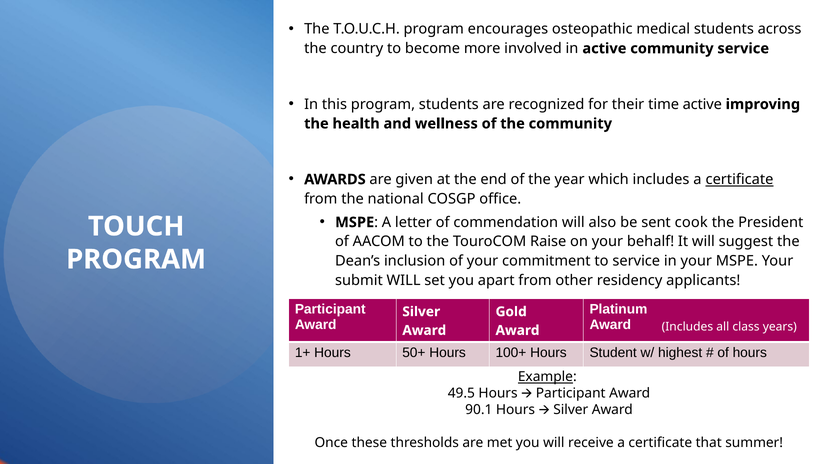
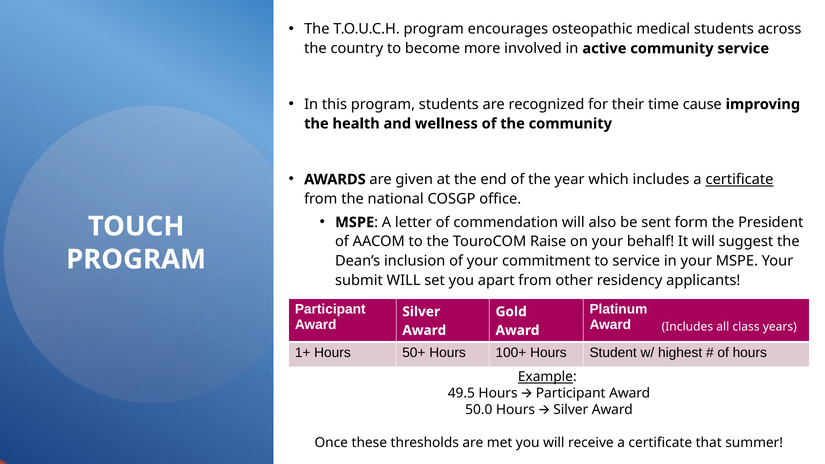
time active: active -> cause
cook: cook -> form
90.1: 90.1 -> 50.0
